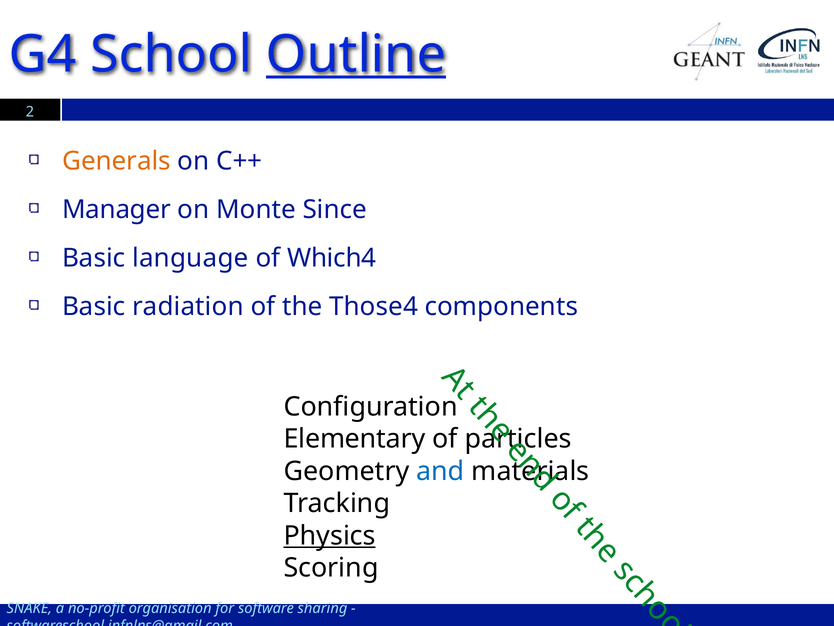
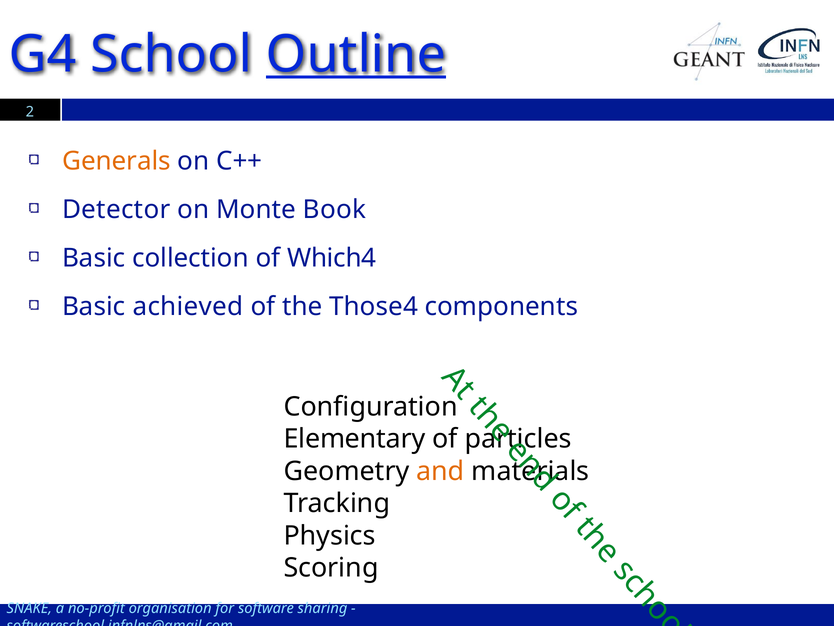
Manager: Manager -> Detector
Since: Since -> Book
language: language -> collection
radiation: radiation -> achieved
and colour: blue -> orange
Physics underline: present -> none
